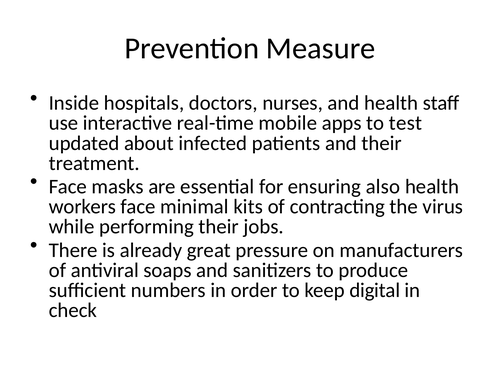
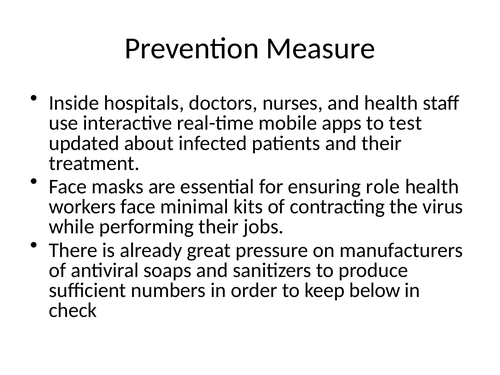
also: also -> role
digital: digital -> below
